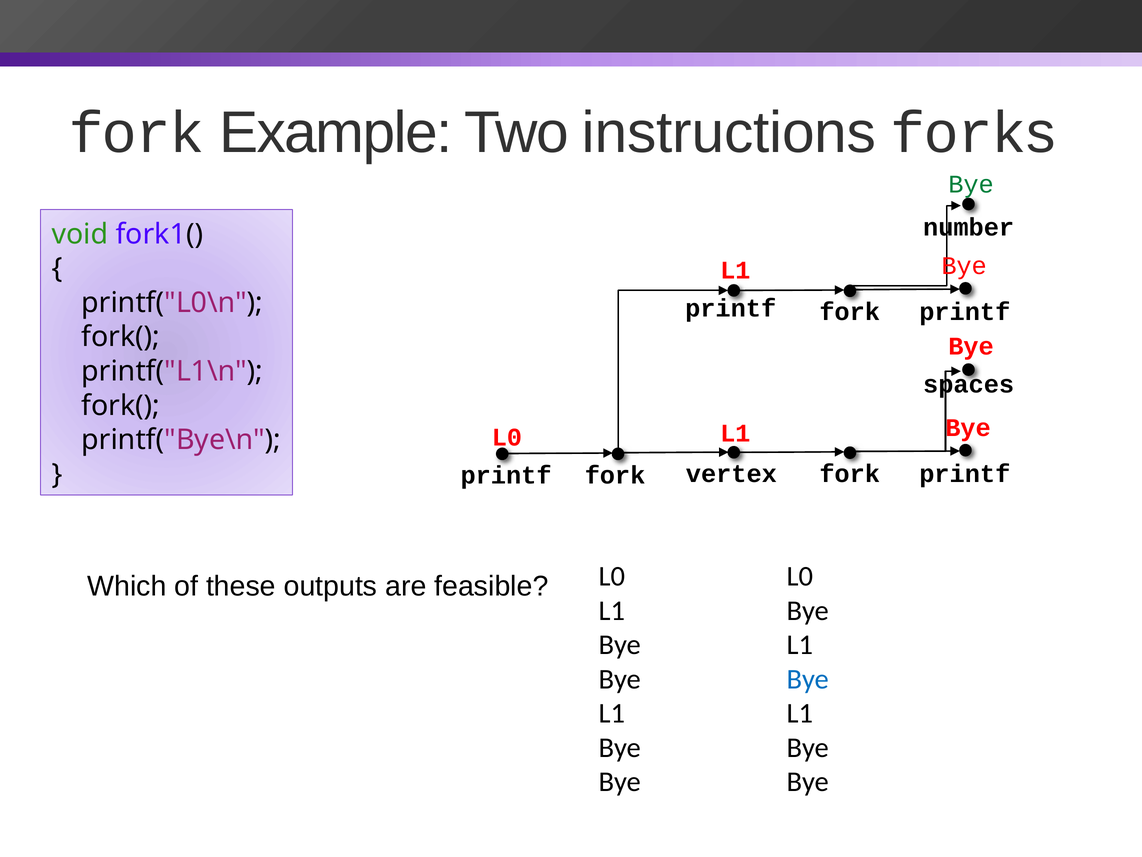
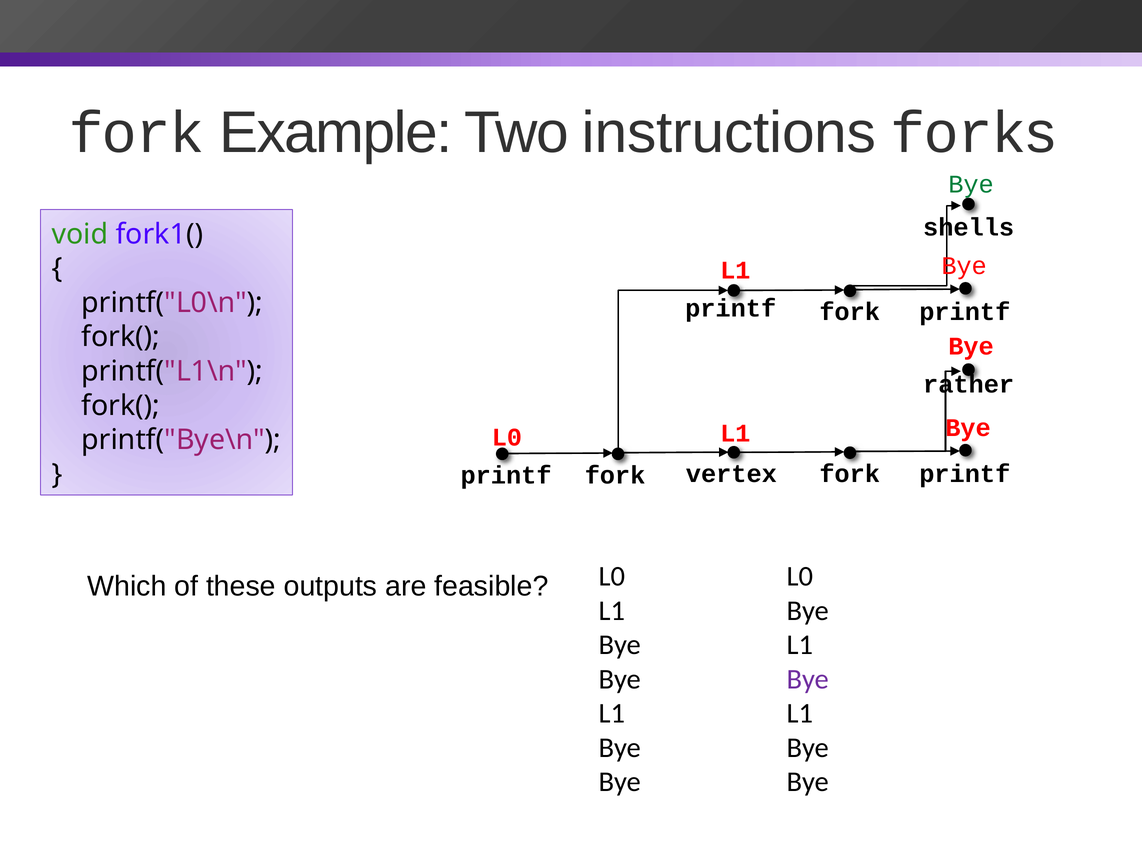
number: number -> shells
spaces: spaces -> rather
Bye at (808, 679) colour: blue -> purple
